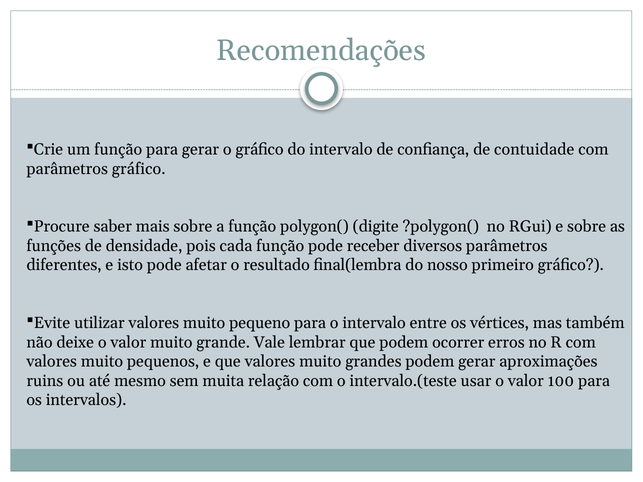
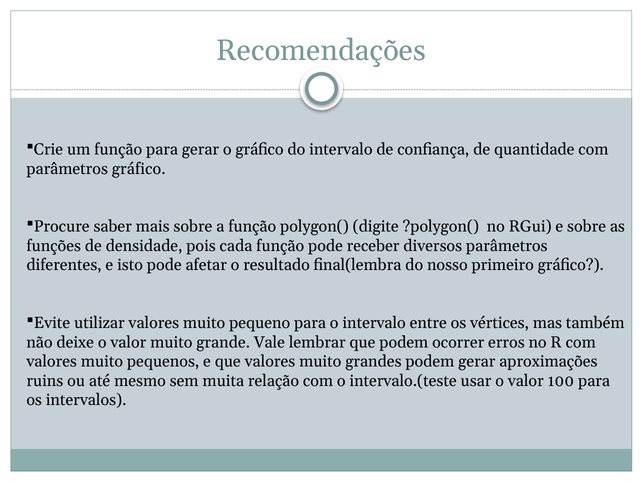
contuidade: contuidade -> quantidade
